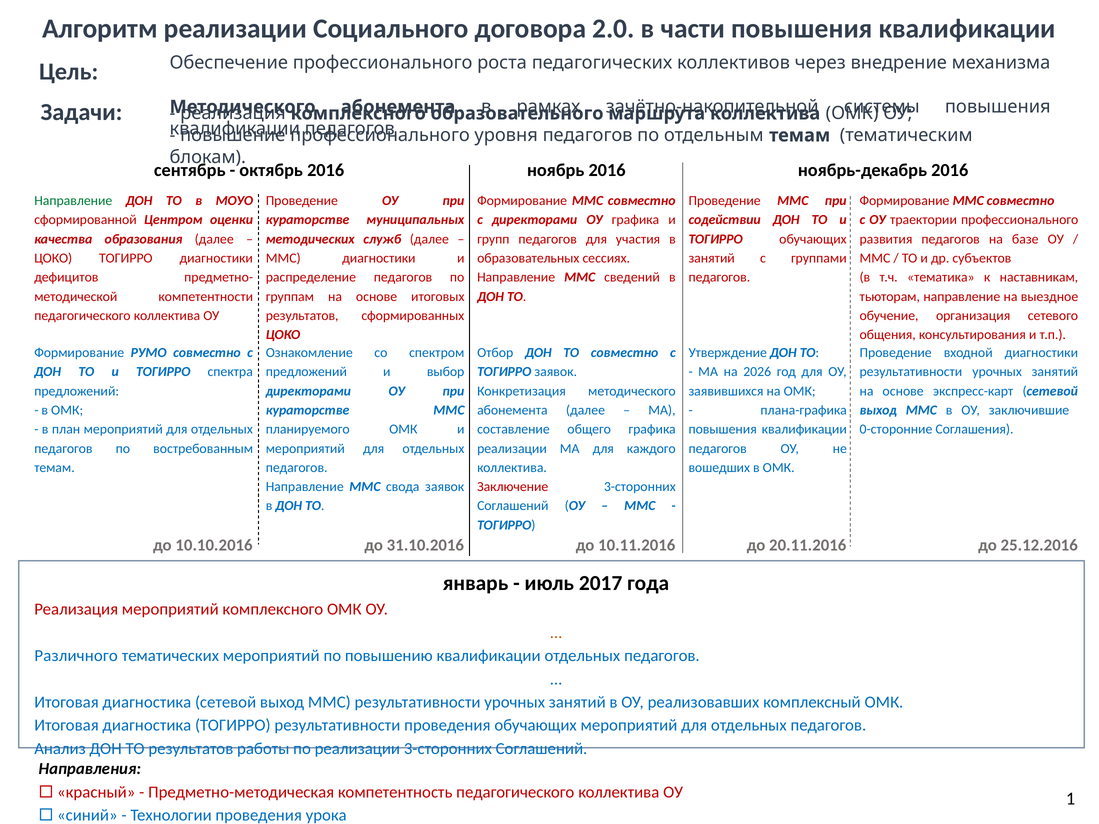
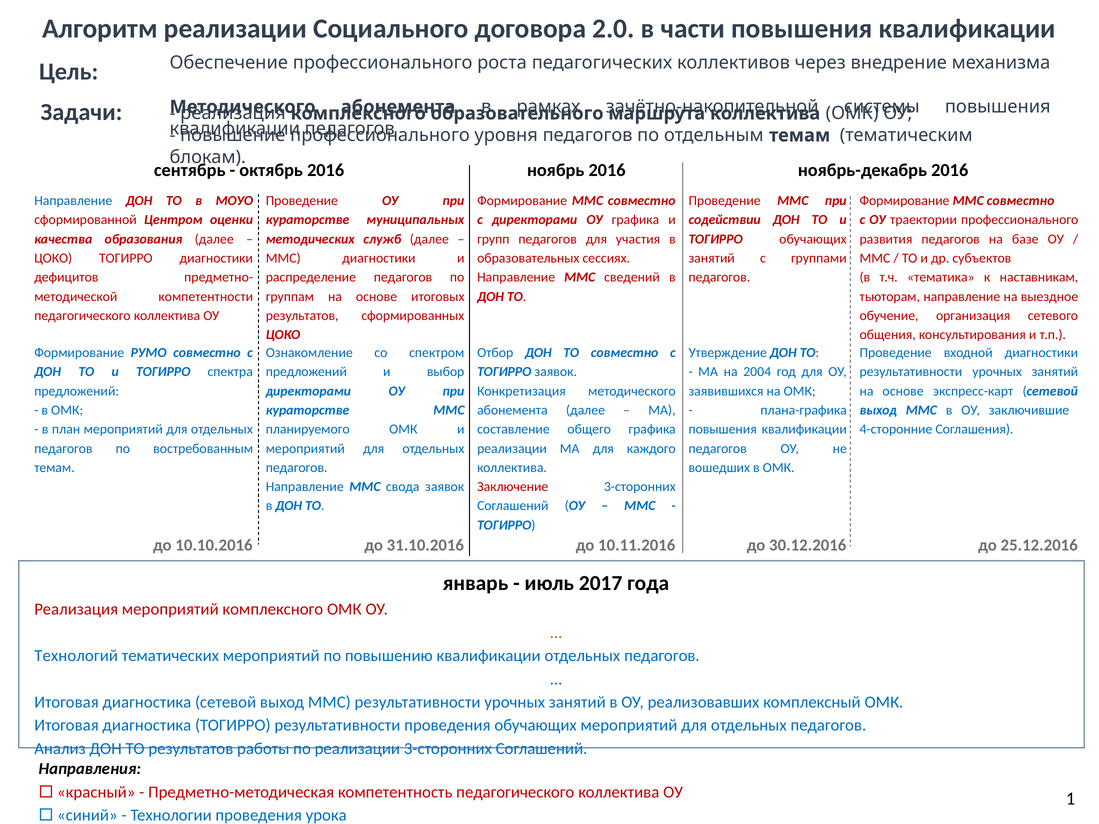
Направление at (73, 201) colour: green -> blue
2026: 2026 -> 2004
0-сторонние: 0-сторонние -> 4-сторонние
20.11.2016: 20.11.2016 -> 30.12.2016
Различного: Различного -> Технологий
